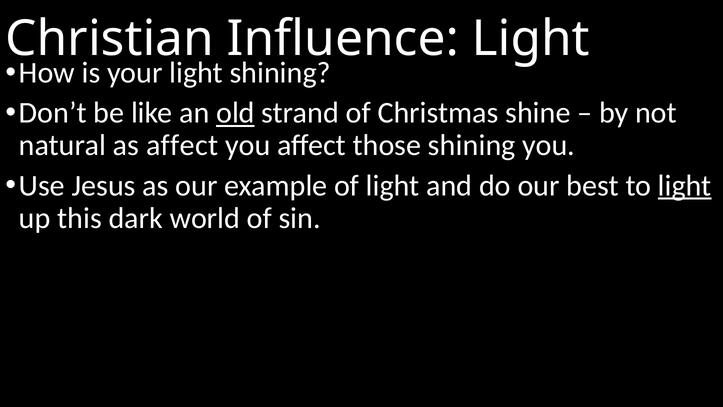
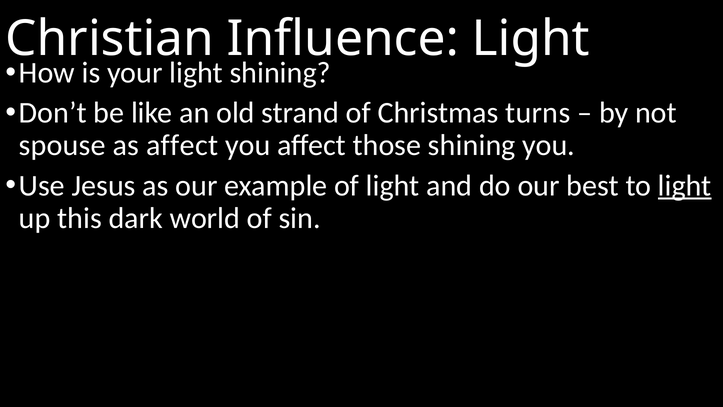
old underline: present -> none
shine: shine -> turns
natural: natural -> spouse
